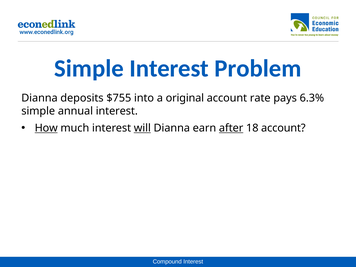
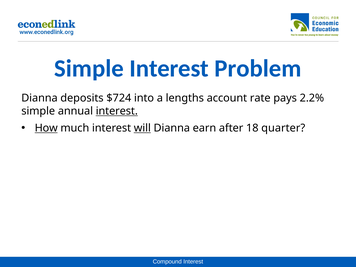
$755: $755 -> $724
original: original -> lengths
6.3%: 6.3% -> 2.2%
interest at (117, 111) underline: none -> present
after underline: present -> none
18 account: account -> quarter
